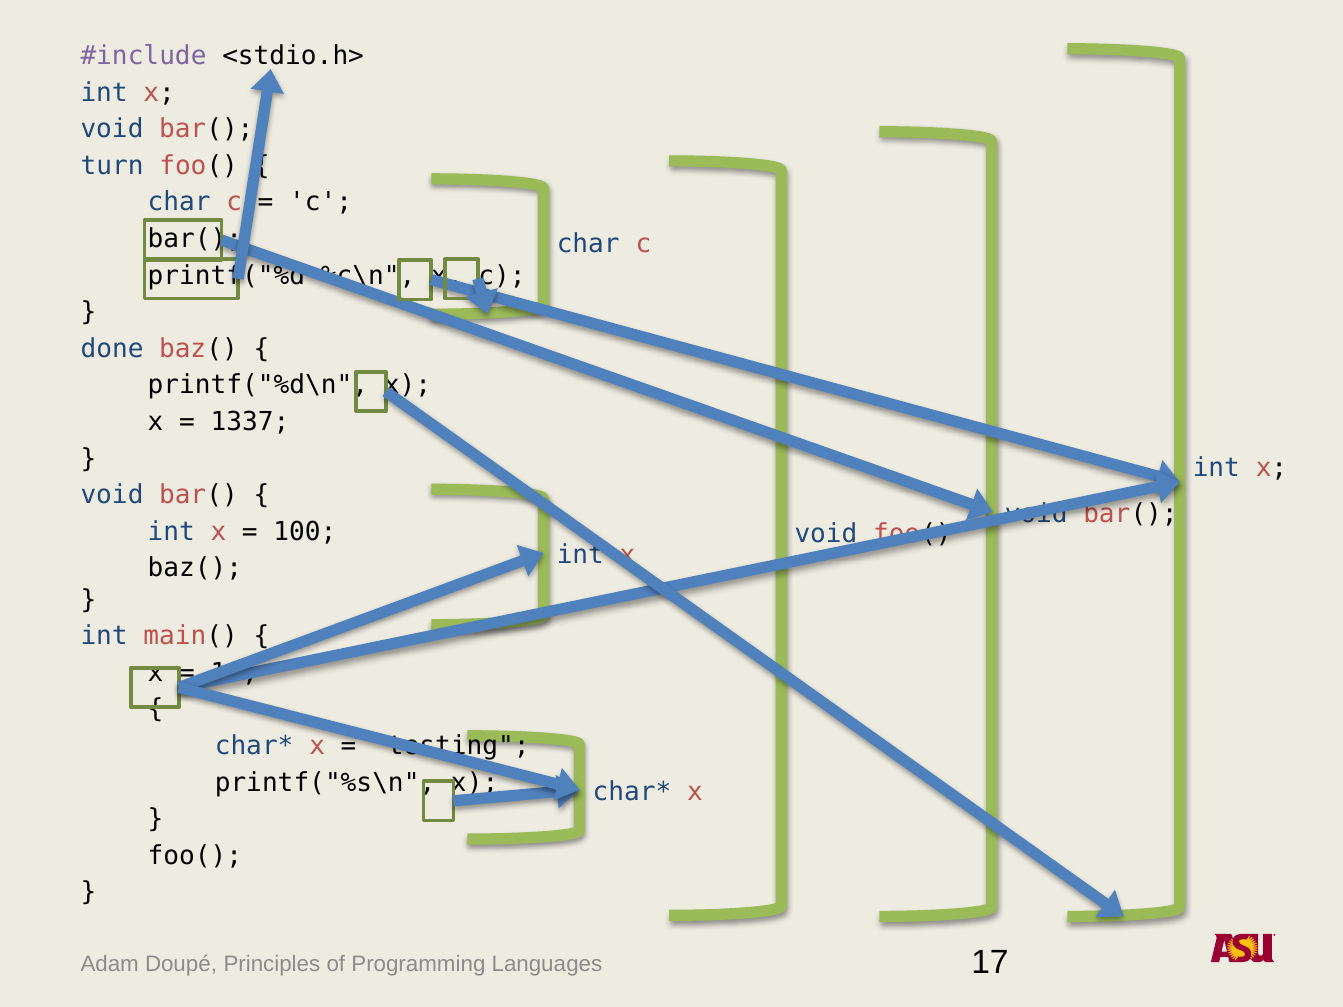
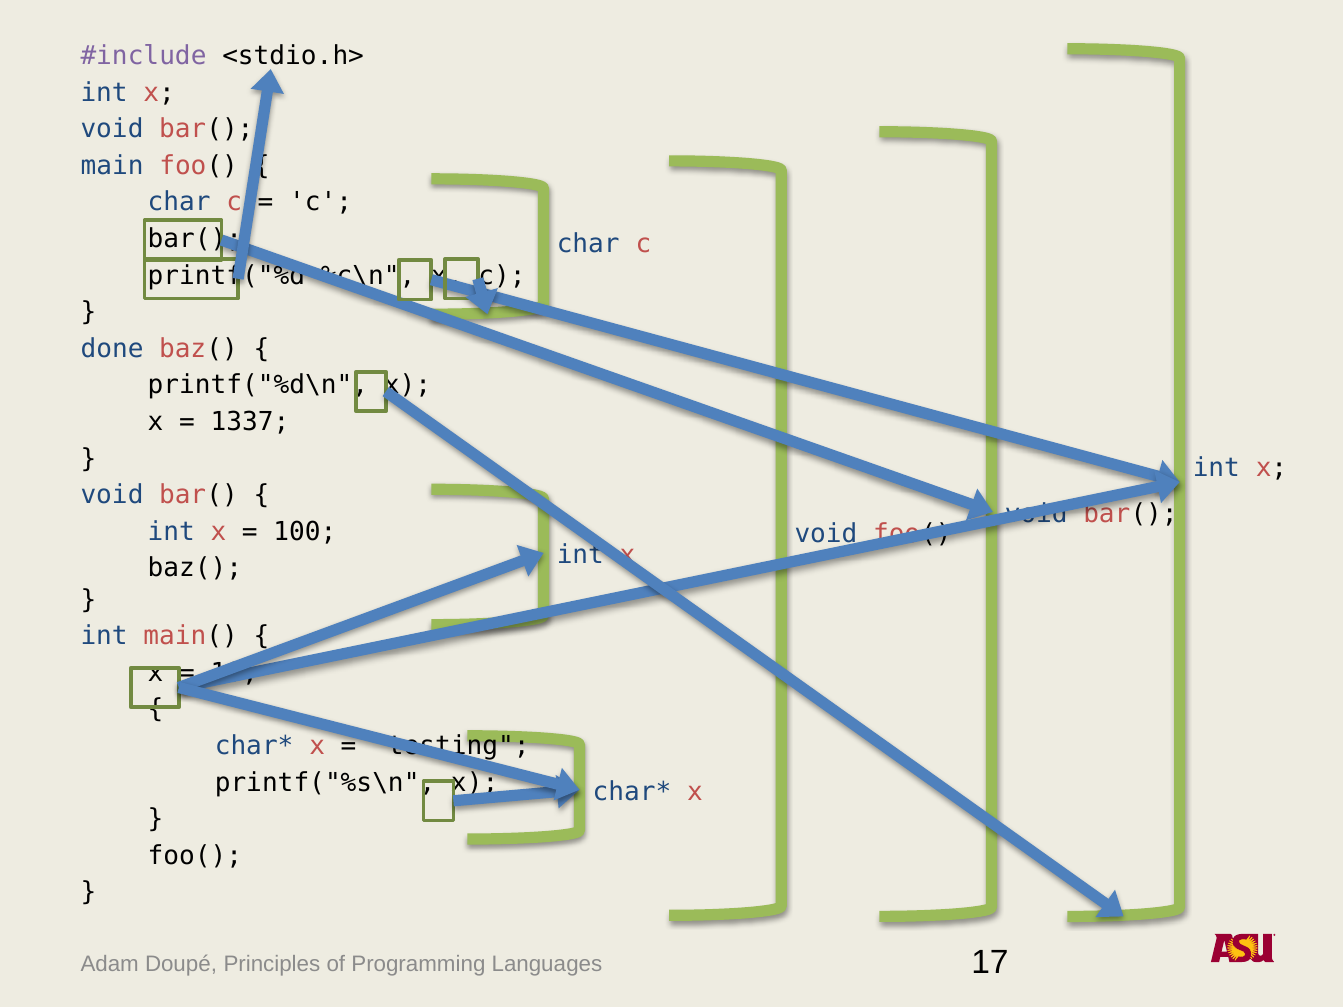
turn: turn -> main
